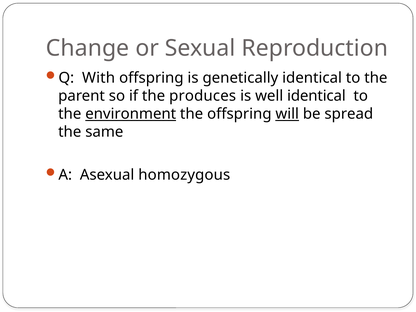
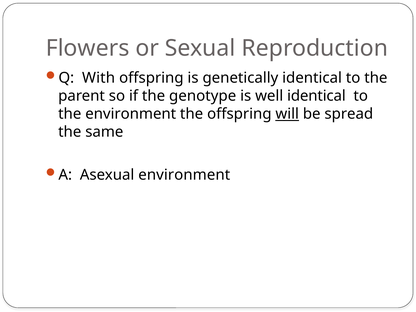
Change: Change -> Flowers
produces: produces -> genotype
environment at (131, 114) underline: present -> none
Asexual homozygous: homozygous -> environment
